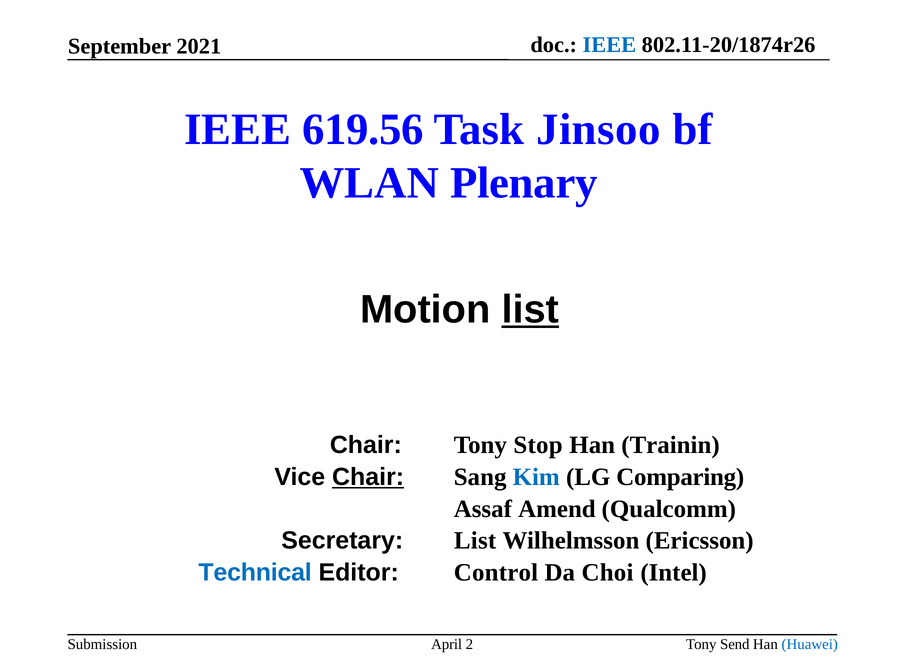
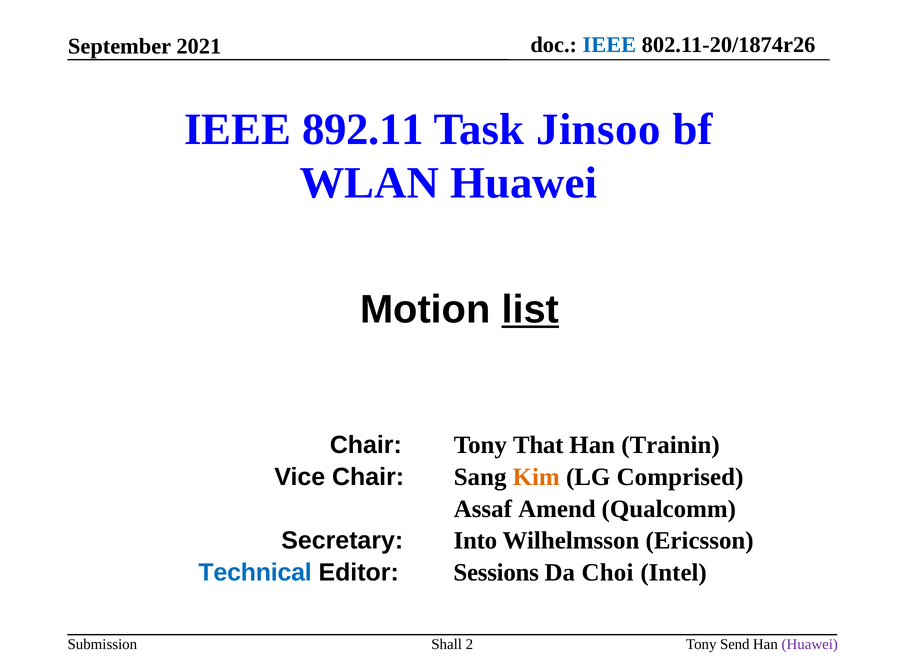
619.56: 619.56 -> 892.11
WLAN Plenary: Plenary -> Huawei
Stop: Stop -> That
Chair at (368, 478) underline: present -> none
Kim colour: blue -> orange
Comparing: Comparing -> Comprised
Secretary List: List -> Into
Control: Control -> Sessions
April: April -> Shall
Huawei at (810, 645) colour: blue -> purple
